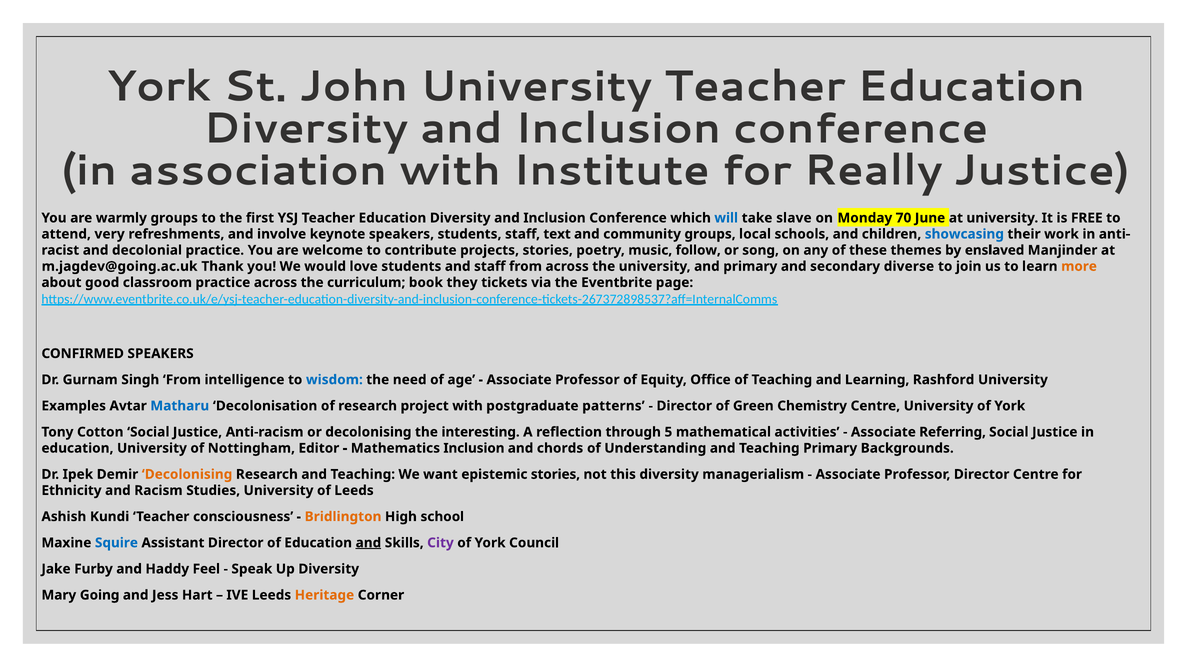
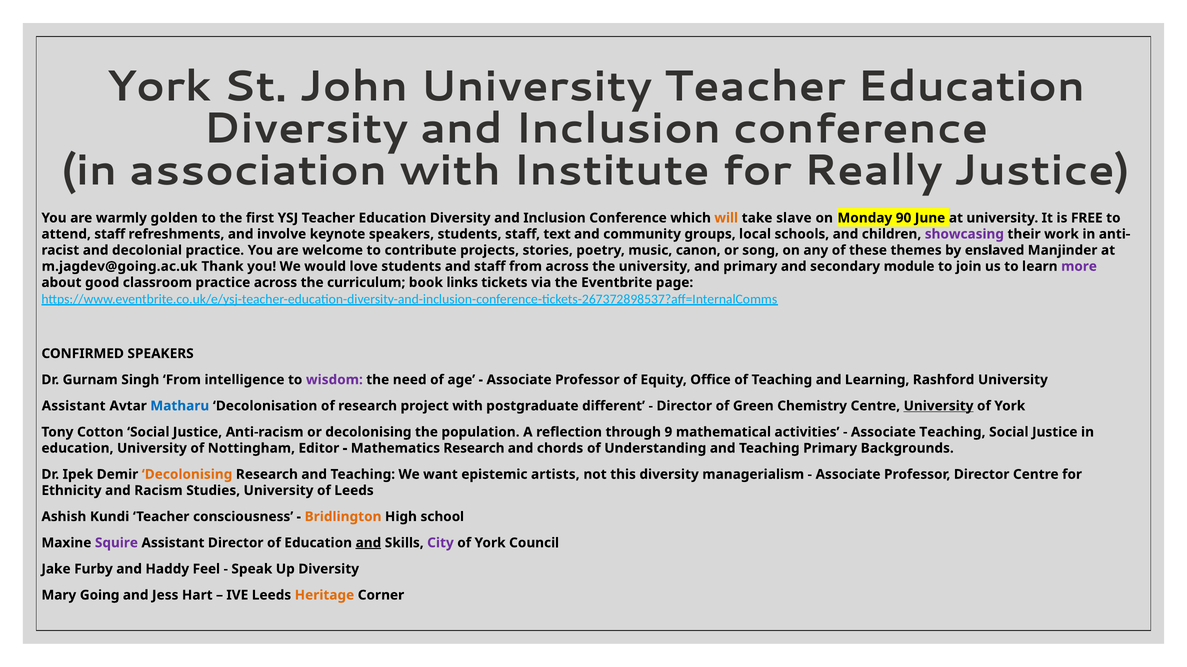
warmly groups: groups -> golden
will colour: blue -> orange
70: 70 -> 90
attend very: very -> staff
showcasing colour: blue -> purple
follow: follow -> canon
diverse: diverse -> module
more colour: orange -> purple
they: they -> links
wisdom colour: blue -> purple
Examples at (74, 406): Examples -> Assistant
patterns: patterns -> different
University at (939, 406) underline: none -> present
interesting: interesting -> population
5: 5 -> 9
Associate Referring: Referring -> Teaching
Mathematics Inclusion: Inclusion -> Research
epistemic stories: stories -> artists
Squire colour: blue -> purple
